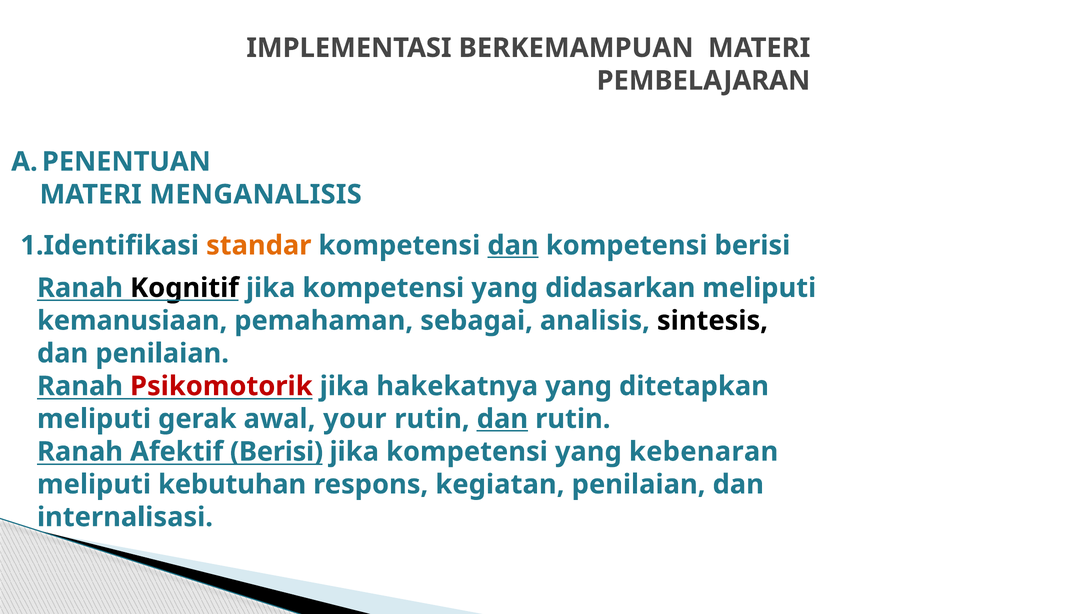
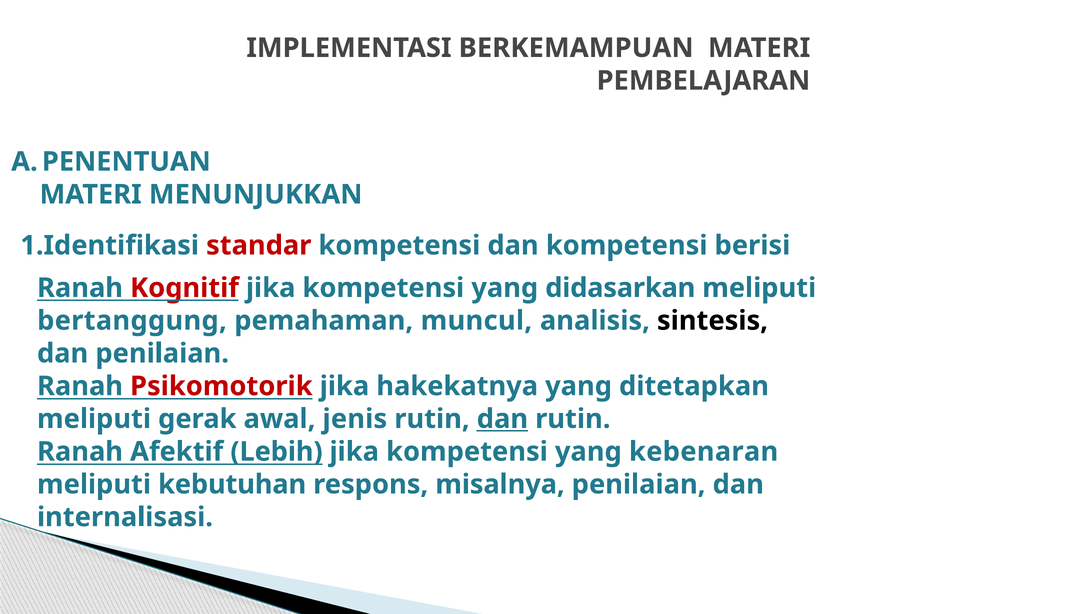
MENGANALISIS: MENGANALISIS -> MENUNJUKKAN
standar colour: orange -> red
dan at (513, 245) underline: present -> none
Kognitif colour: black -> red
kemanusiaan: kemanusiaan -> bertanggung
sebagai: sebagai -> muncul
your: your -> jenis
Afektif Berisi: Berisi -> Lebih
kegiatan: kegiatan -> misalnya
